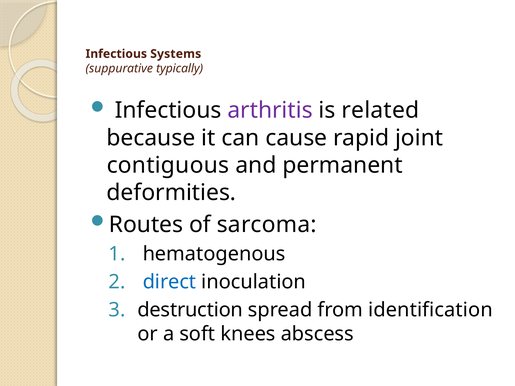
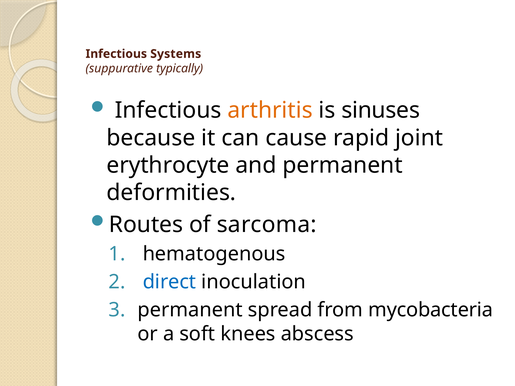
arthritis colour: purple -> orange
related: related -> sinuses
contiguous: contiguous -> erythrocyte
destruction at (190, 310): destruction -> permanent
identification: identification -> mycobacteria
